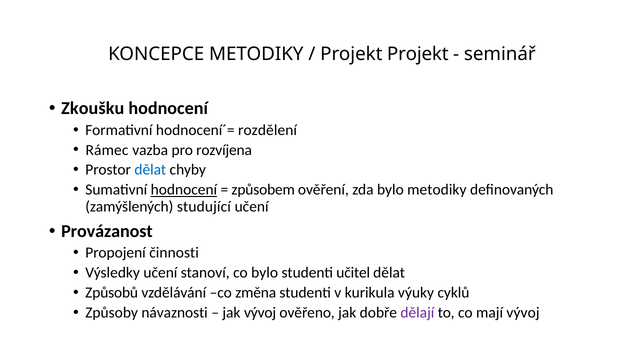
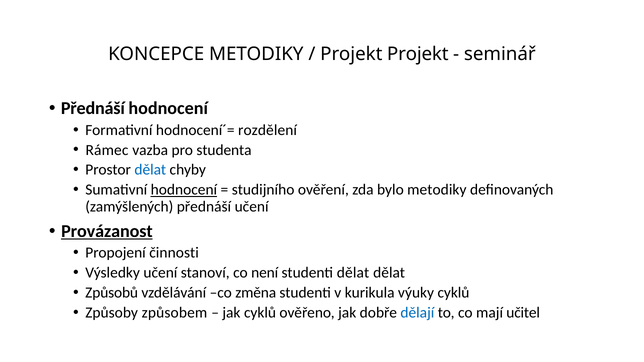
Zkoušku at (93, 109): Zkoušku -> Přednáší
rozvíjena: rozvíjena -> studenta
způsobem: způsobem -> studijního
zamýšlených studující: studující -> přednáší
Provázanost underline: none -> present
co bylo: bylo -> není
studenti učitel: učitel -> dělat
návaznosti: návaznosti -> způsobem
jak vývoj: vývoj -> cyklů
dělají colour: purple -> blue
mají vývoj: vývoj -> učitel
